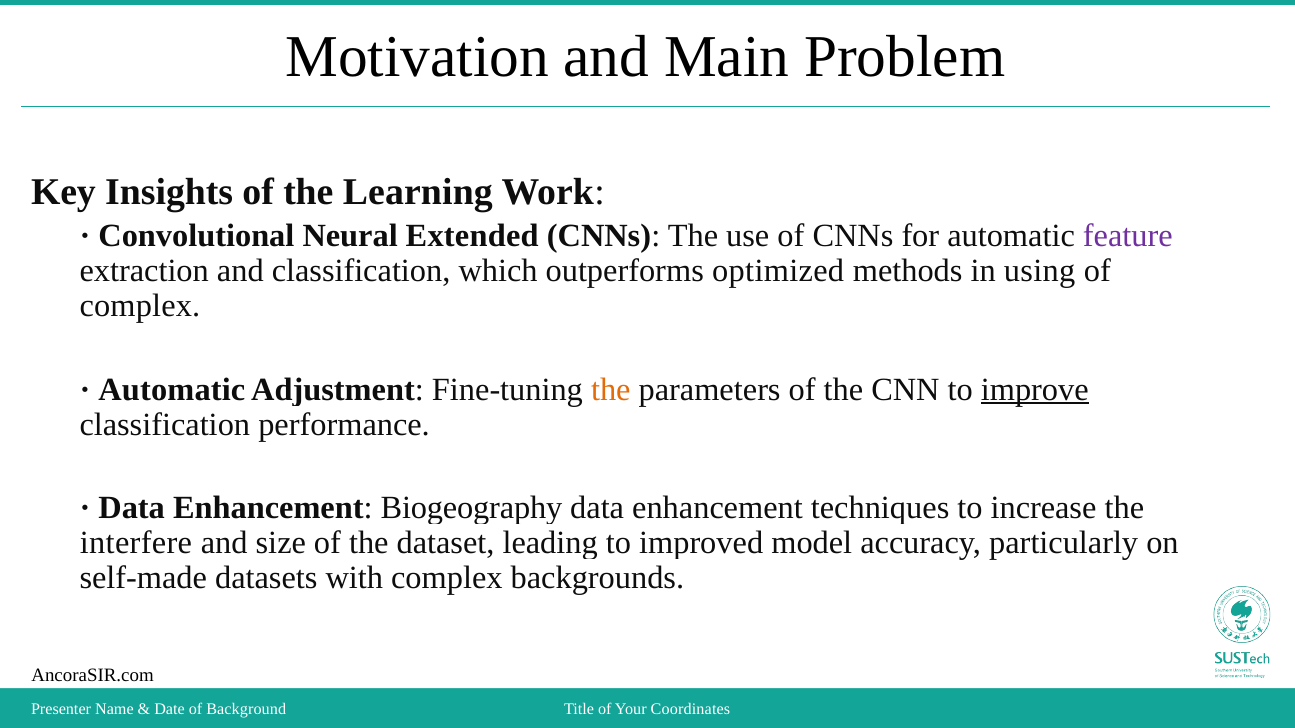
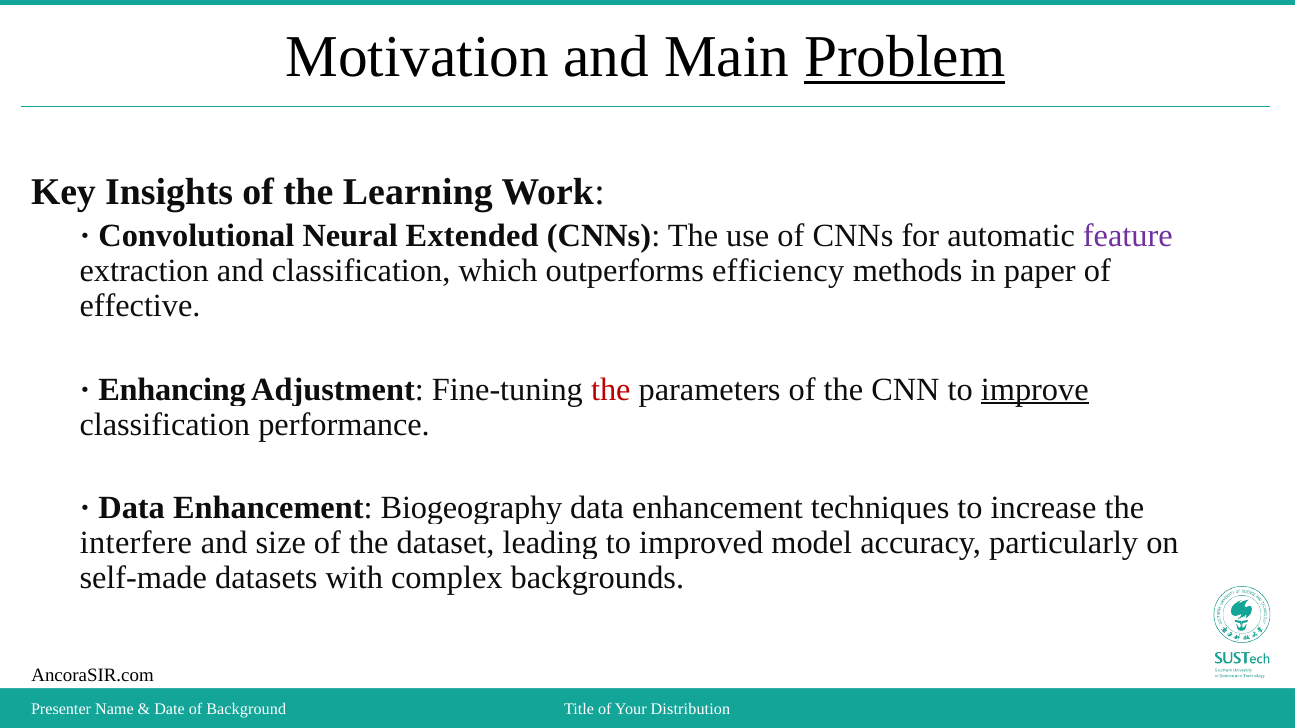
Problem underline: none -> present
optimized: optimized -> efficiency
using: using -> paper
complex at (140, 306): complex -> effective
Automatic at (172, 390): Automatic -> Enhancing
the at (611, 390) colour: orange -> red
Coordinates: Coordinates -> Distribution
